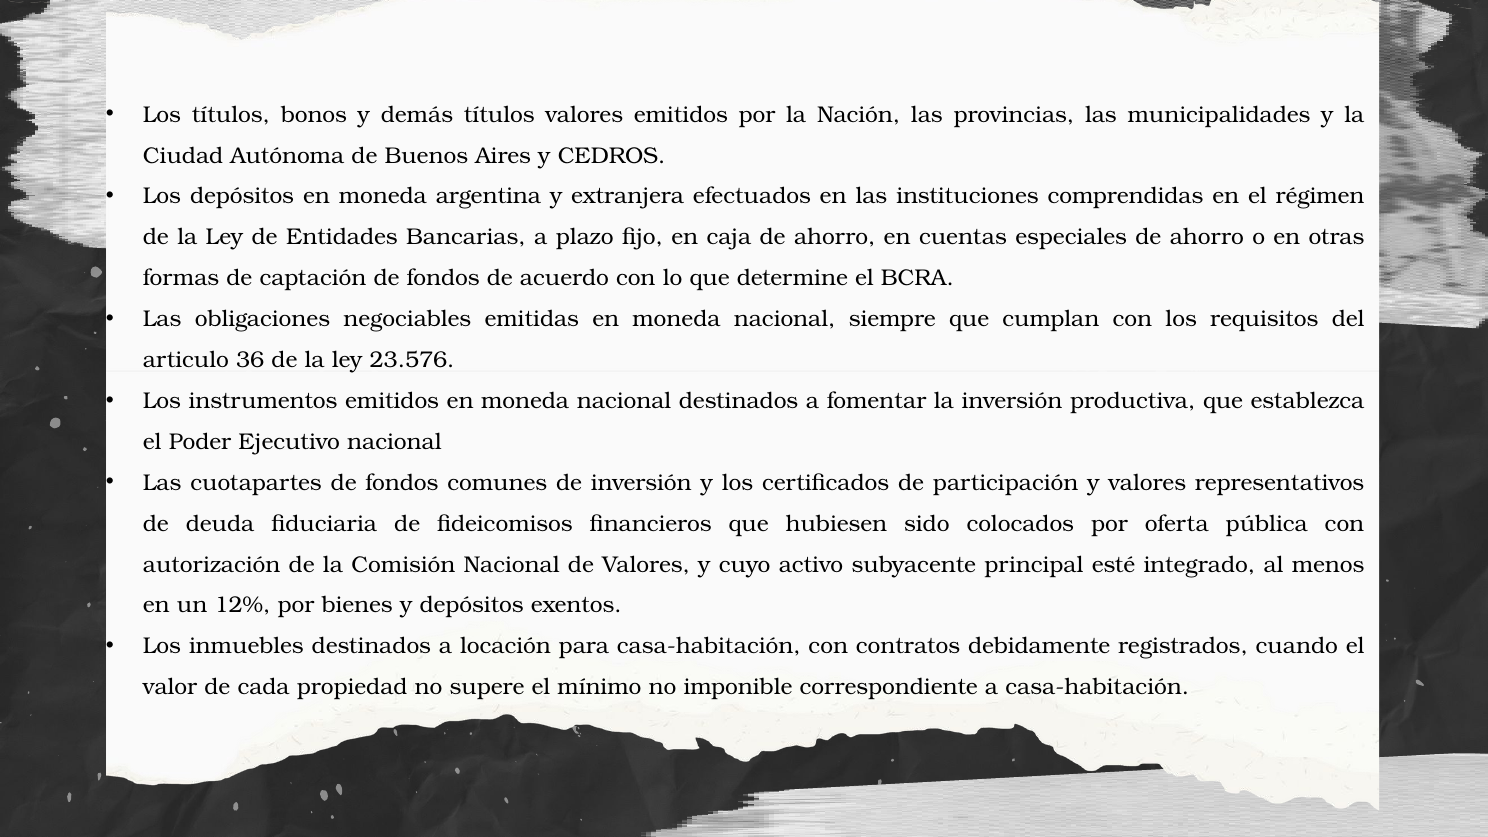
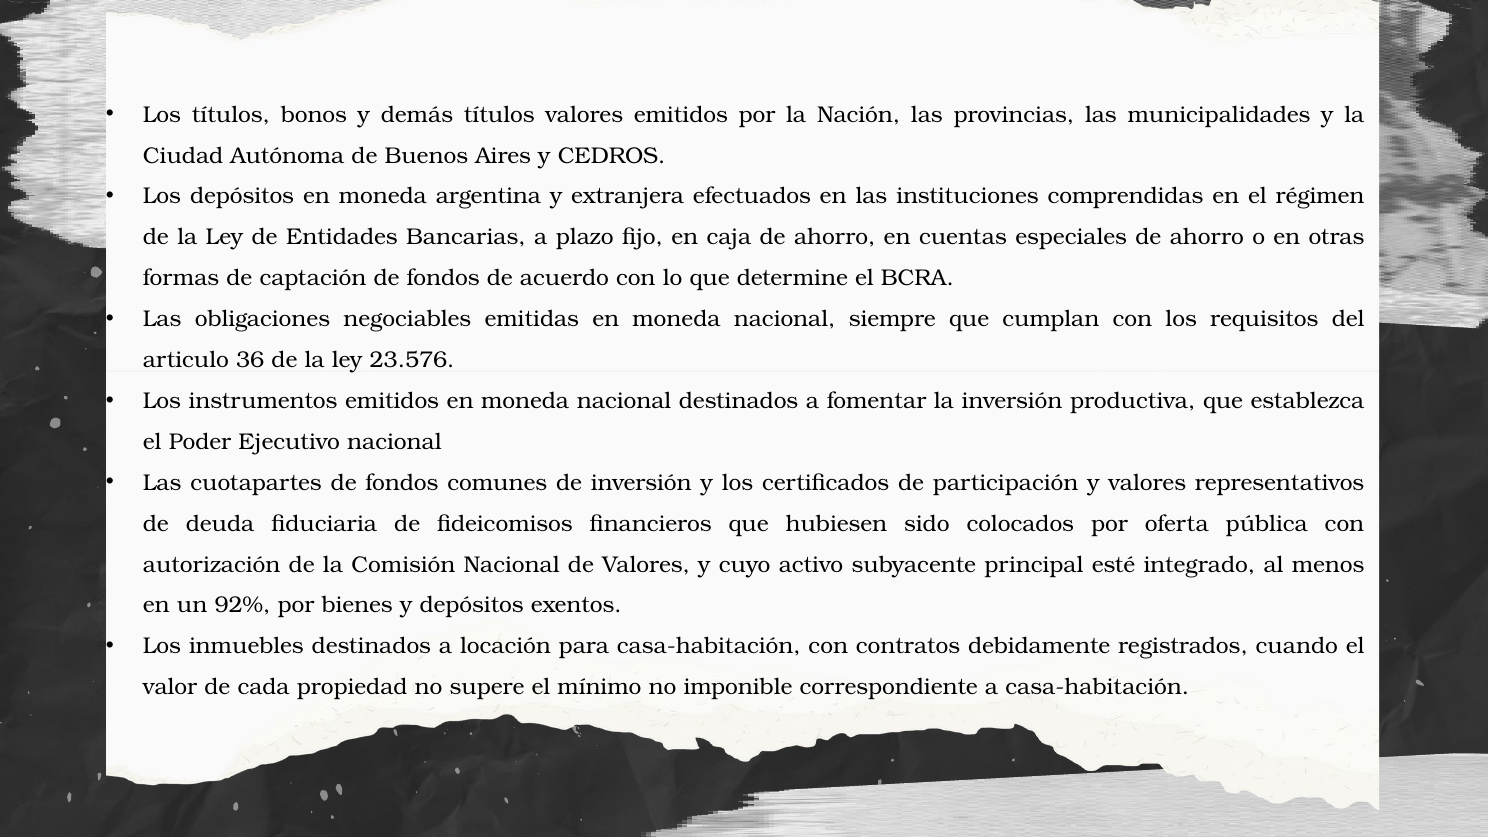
12%: 12% -> 92%
